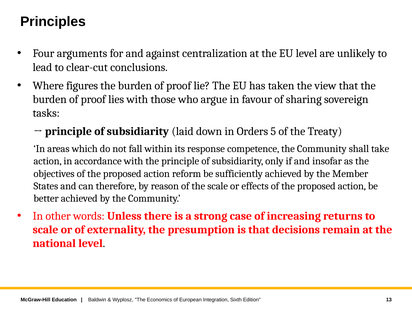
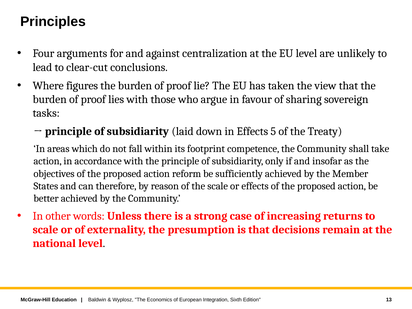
in Orders: Orders -> Effects
response: response -> footprint
